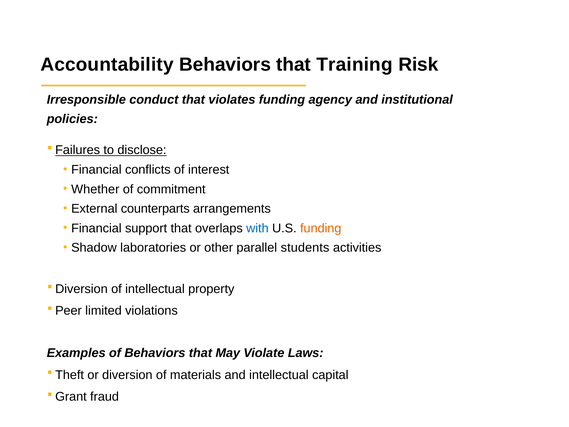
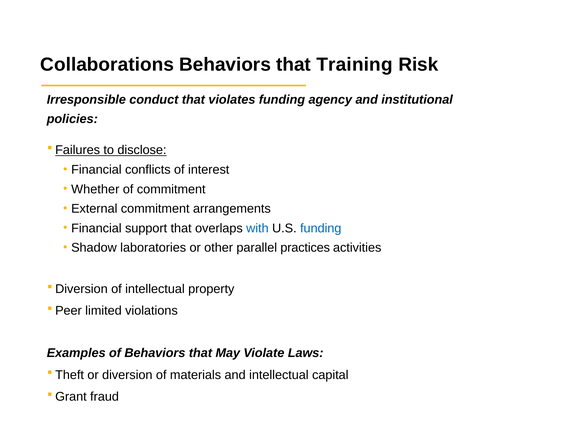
Accountability: Accountability -> Collaborations
External counterparts: counterparts -> commitment
funding at (321, 228) colour: orange -> blue
students: students -> practices
